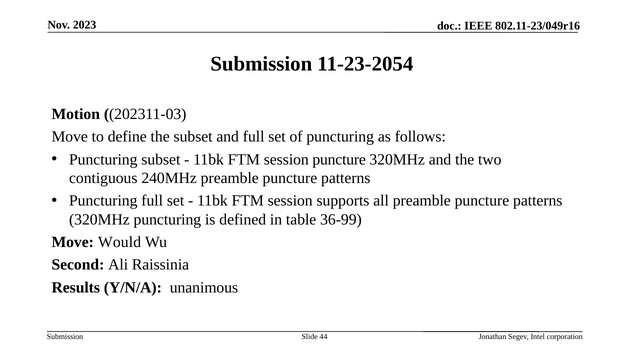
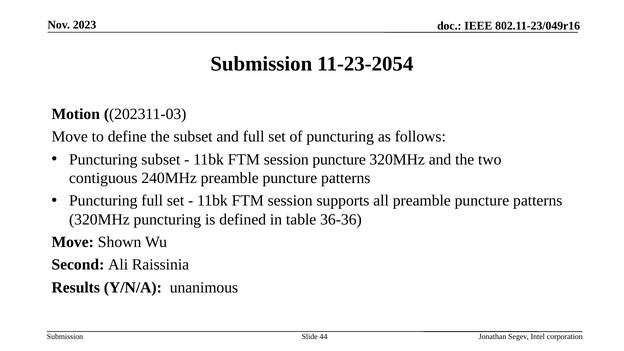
36-99: 36-99 -> 36-36
Would: Would -> Shown
